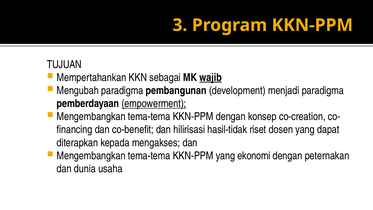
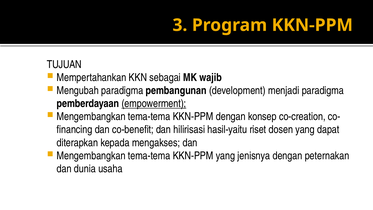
wajib underline: present -> none
hasil-tidak: hasil-tidak -> hasil-yaitu
ekonomi: ekonomi -> jenisnya
